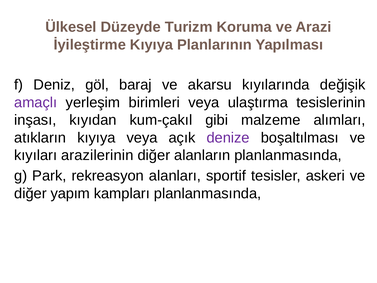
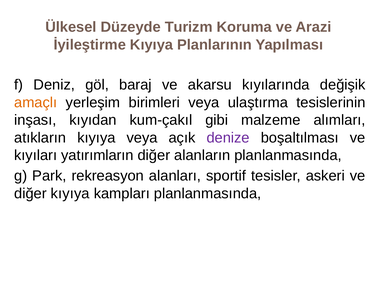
amaçlı colour: purple -> orange
arazilerinin: arazilerinin -> yatırımların
diğer yapım: yapım -> kıyıya
